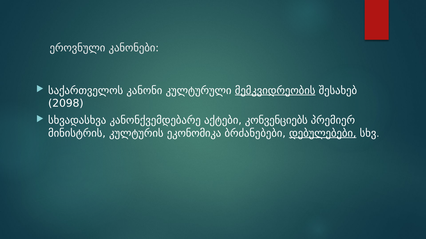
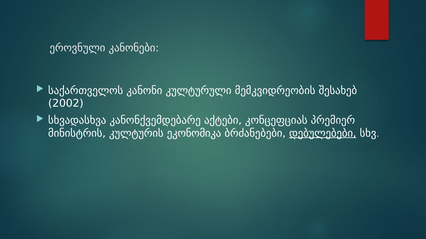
მემკვიდრეობის underline: present -> none
2098: 2098 -> 2002
კონვენციებს: კონვენციებს -> კონცეფციას
